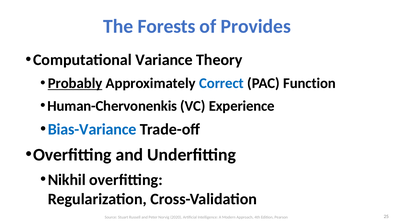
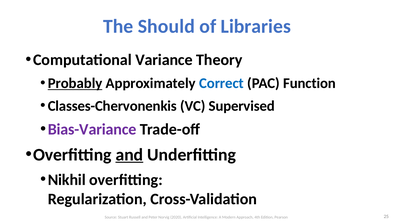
Forests: Forests -> Should
Provides: Provides -> Libraries
Human-Chervonenkis: Human-Chervonenkis -> Classes-Chervonenkis
Experience: Experience -> Supervised
Bias-Variance colour: blue -> purple
and at (129, 154) underline: none -> present
